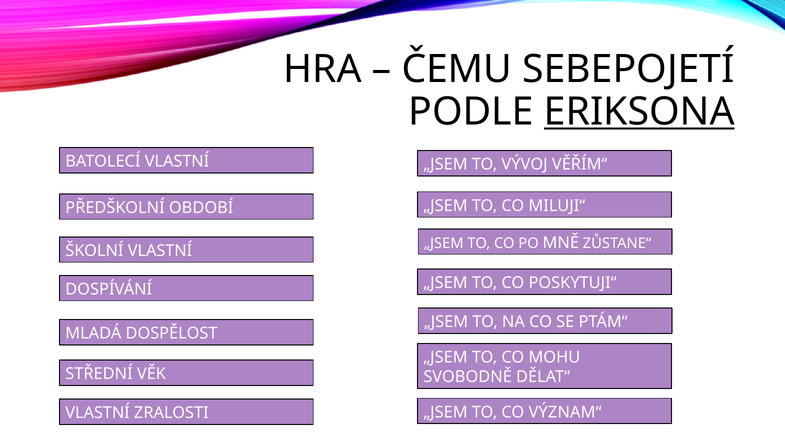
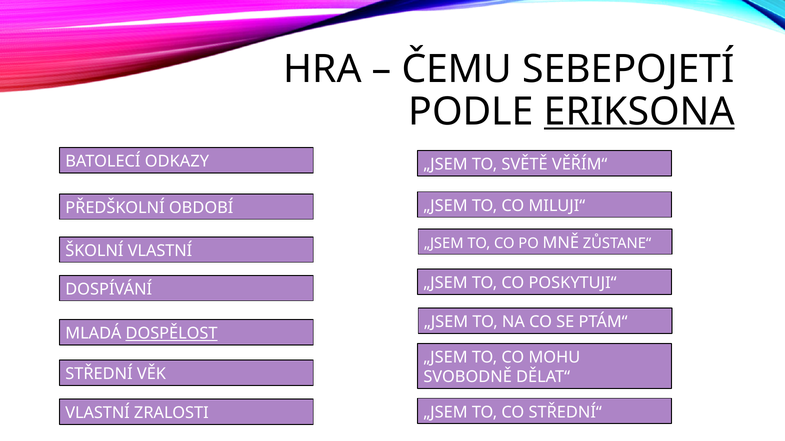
BATOLECÍ VLASTNÍ: VLASTNÍ -> ODKAZY
VÝVOJ: VÝVOJ -> SVĚTĚ
DOSPĚLOST underline: none -> present
VÝZNAM“: VÝZNAM“ -> STŘEDNÍ“
